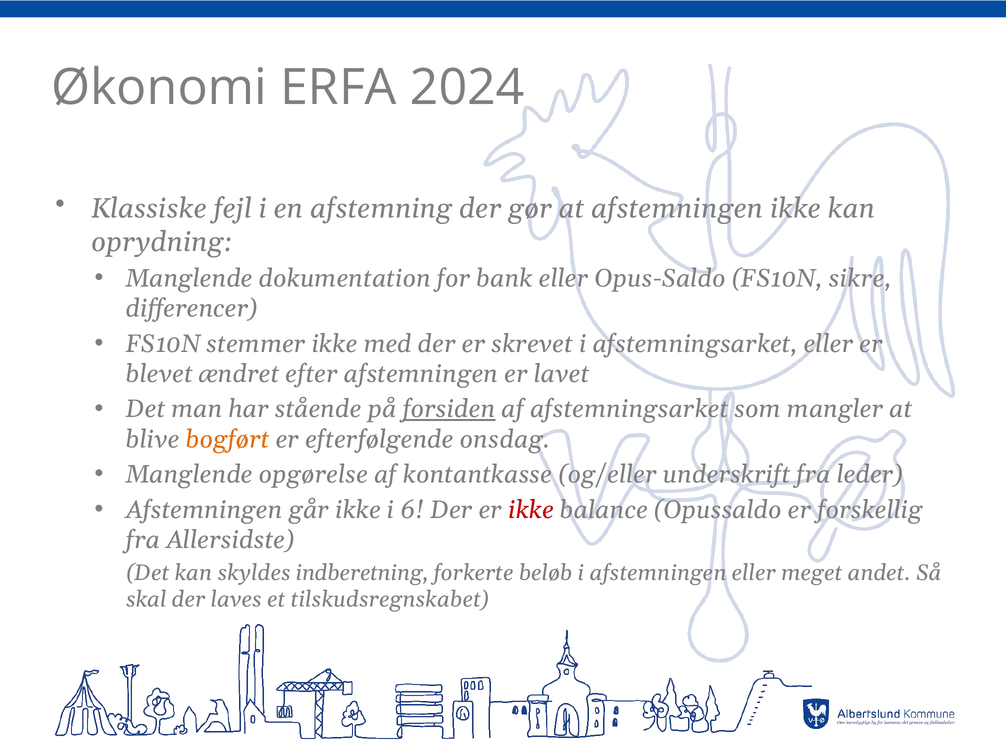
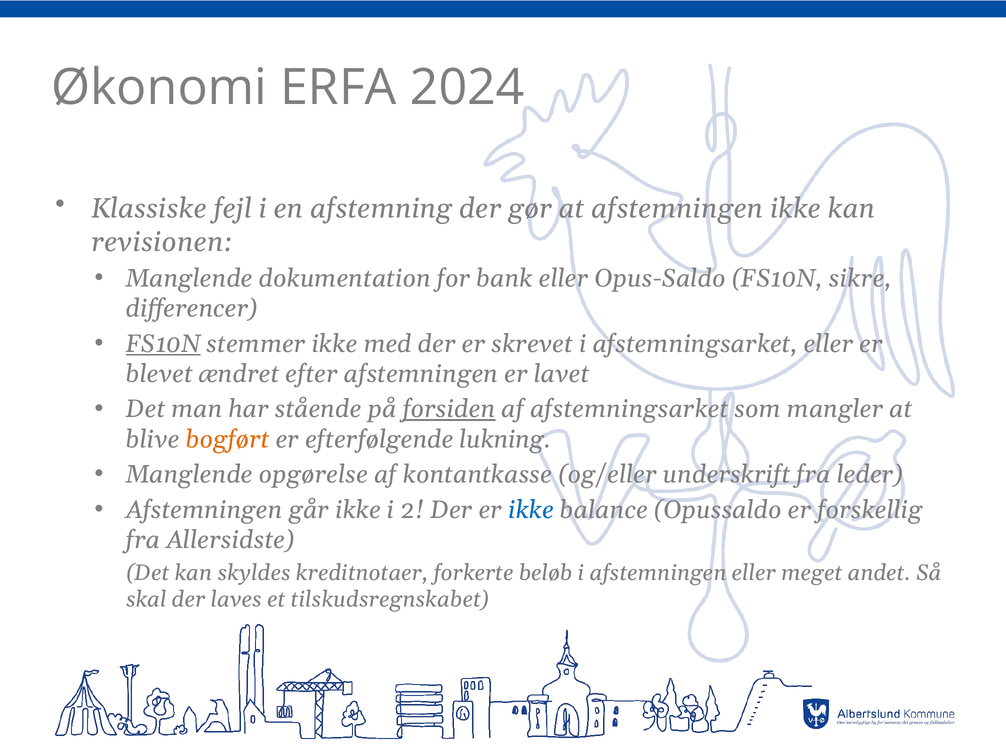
oprydning: oprydning -> revisionen
FS10N at (163, 344) underline: none -> present
onsdag: onsdag -> lukning
6: 6 -> 2
ikke at (531, 510) colour: red -> blue
indberetning: indberetning -> kreditnotaer
